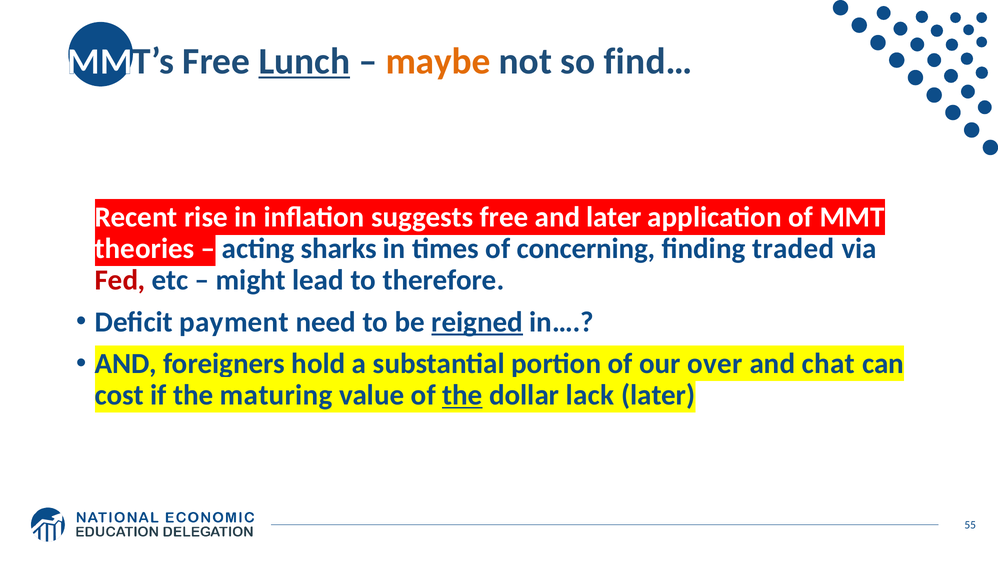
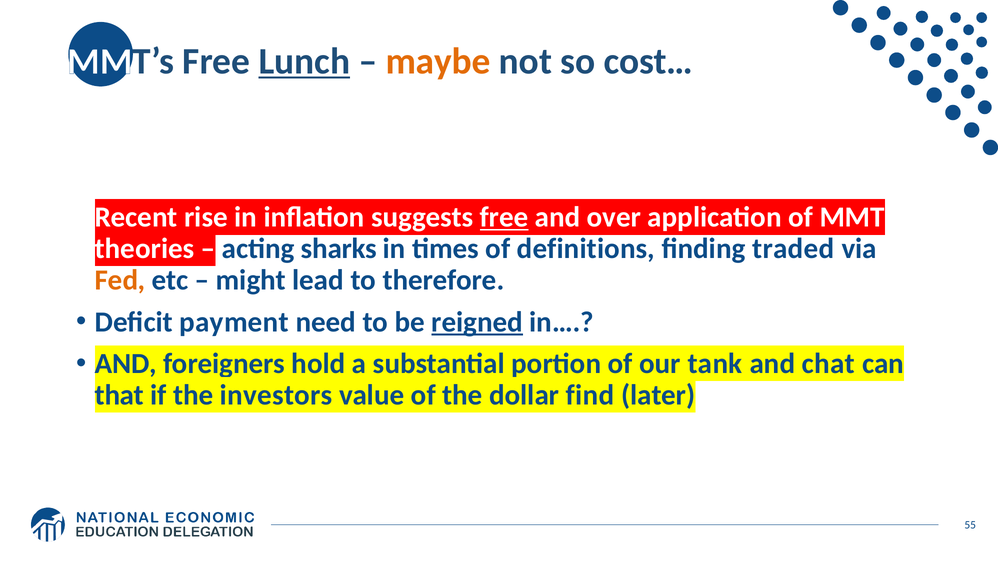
find…: find… -> cost…
free at (504, 217) underline: none -> present
and later: later -> over
concerning: concerning -> definitions
Fed colour: red -> orange
over: over -> tank
cost: cost -> that
maturing: maturing -> investors
the at (462, 395) underline: present -> none
lack: lack -> find
